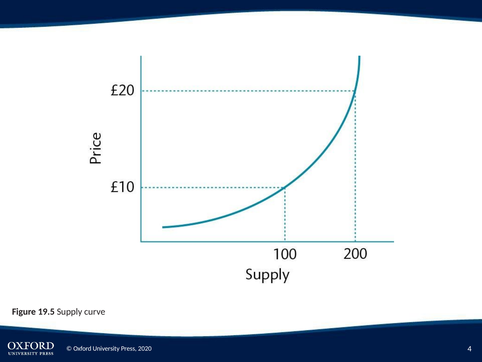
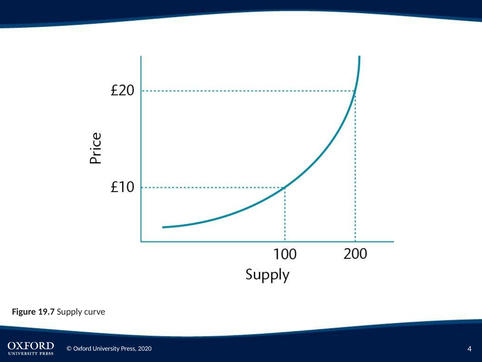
19.5: 19.5 -> 19.7
